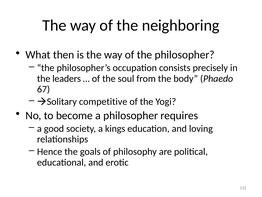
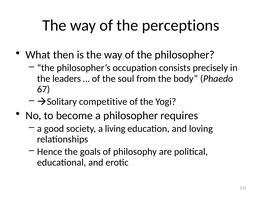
neighboring: neighboring -> perceptions
kings: kings -> living
